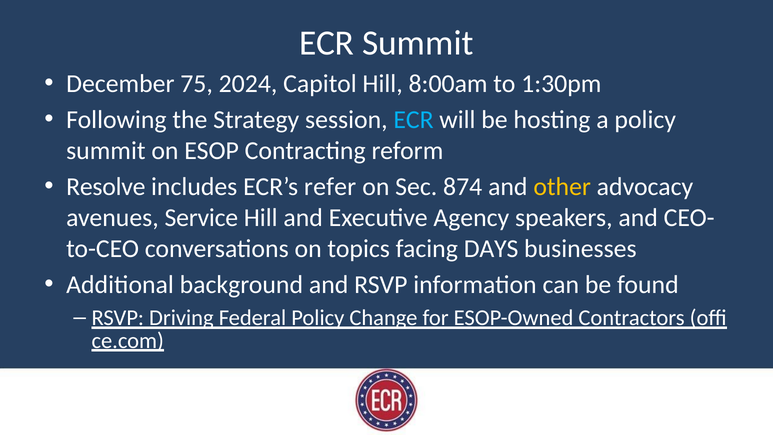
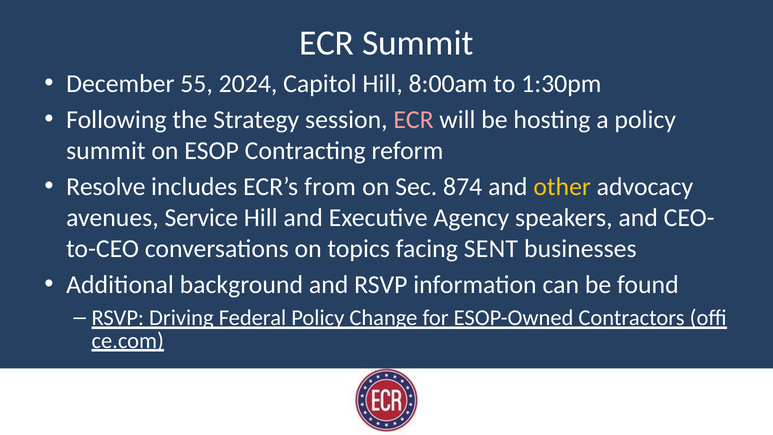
75: 75 -> 55
ECR at (414, 120) colour: light blue -> pink
refer: refer -> from
DAYS: DAYS -> SENT
